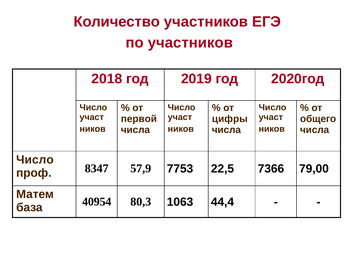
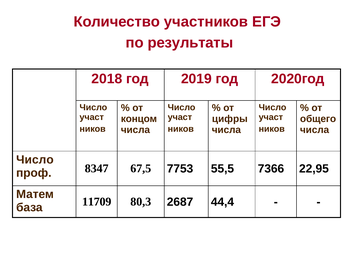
по участников: участников -> результаты
первой: первой -> концом
57,9: 57,9 -> 67,5
22,5: 22,5 -> 55,5
79,00: 79,00 -> 22,95
40954: 40954 -> 11709
1063: 1063 -> 2687
